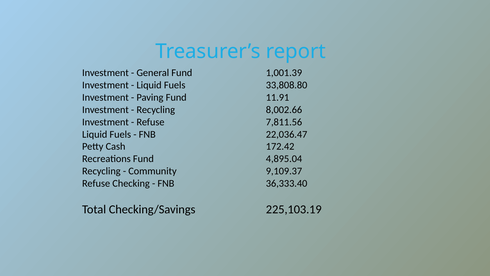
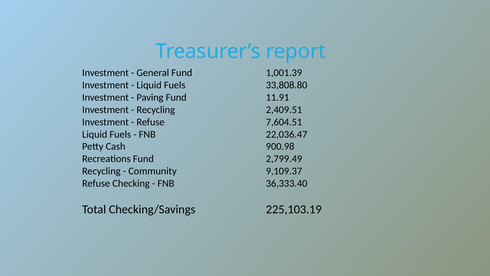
8,002.66: 8,002.66 -> 2,409.51
7,811.56: 7,811.56 -> 7,604.51
172.42: 172.42 -> 900.98
4,895.04: 4,895.04 -> 2,799.49
